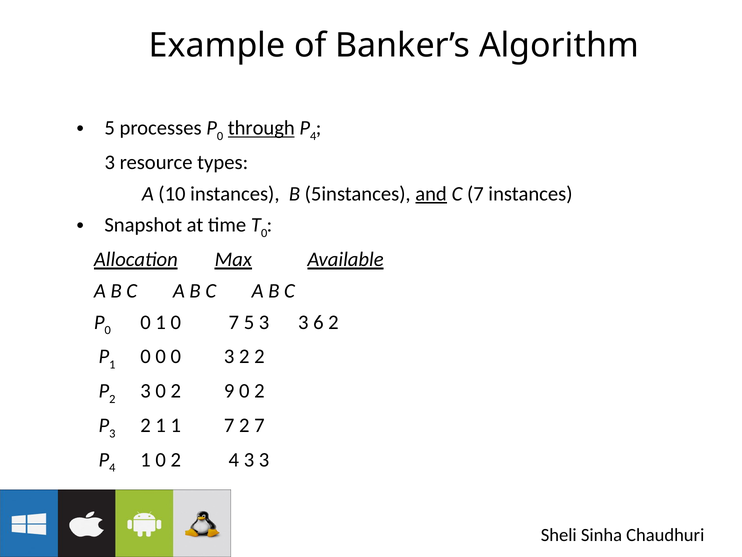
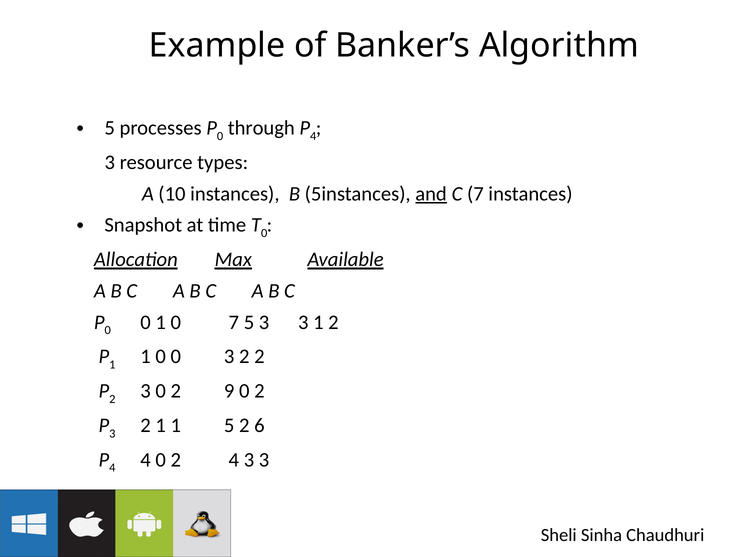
through underline: present -> none
3 6: 6 -> 1
0 at (146, 356): 0 -> 1
1 7: 7 -> 5
2 7: 7 -> 6
4 1: 1 -> 4
